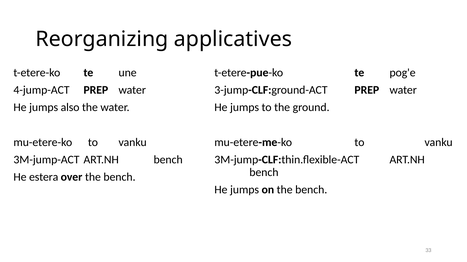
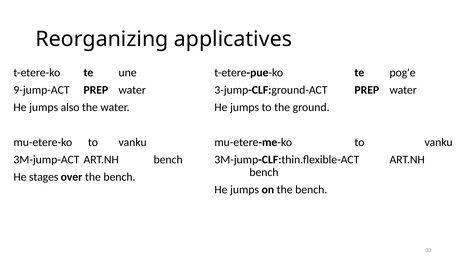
4-jump-ACT: 4-jump-ACT -> 9-jump-ACT
estera: estera -> stages
